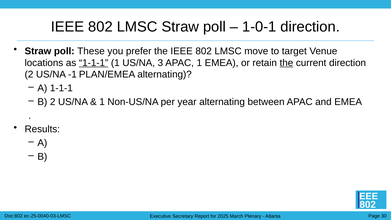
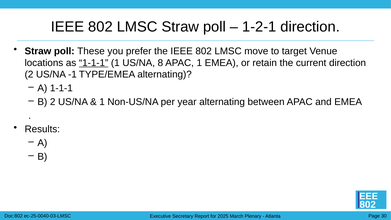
1-0-1: 1-0-1 -> 1-2-1
3: 3 -> 8
the at (286, 63) underline: present -> none
PLAN/EMEA: PLAN/EMEA -> TYPE/EMEA
